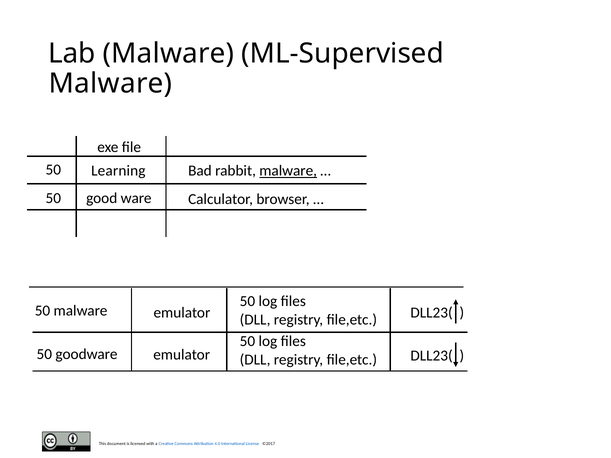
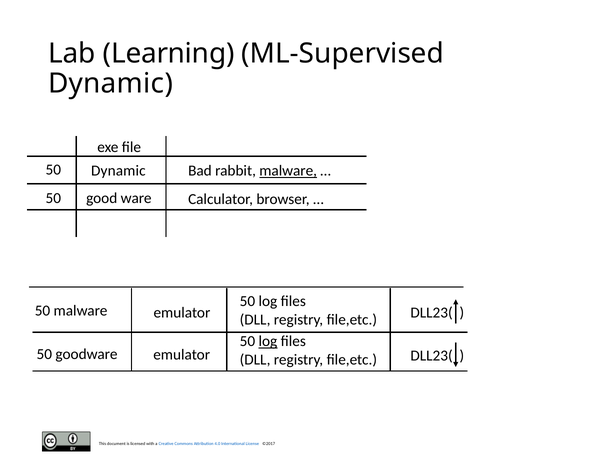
Lab Malware: Malware -> Learning
Malware at (111, 84): Malware -> Dynamic
Learning at (118, 171): Learning -> Dynamic
log at (268, 342) underline: none -> present
